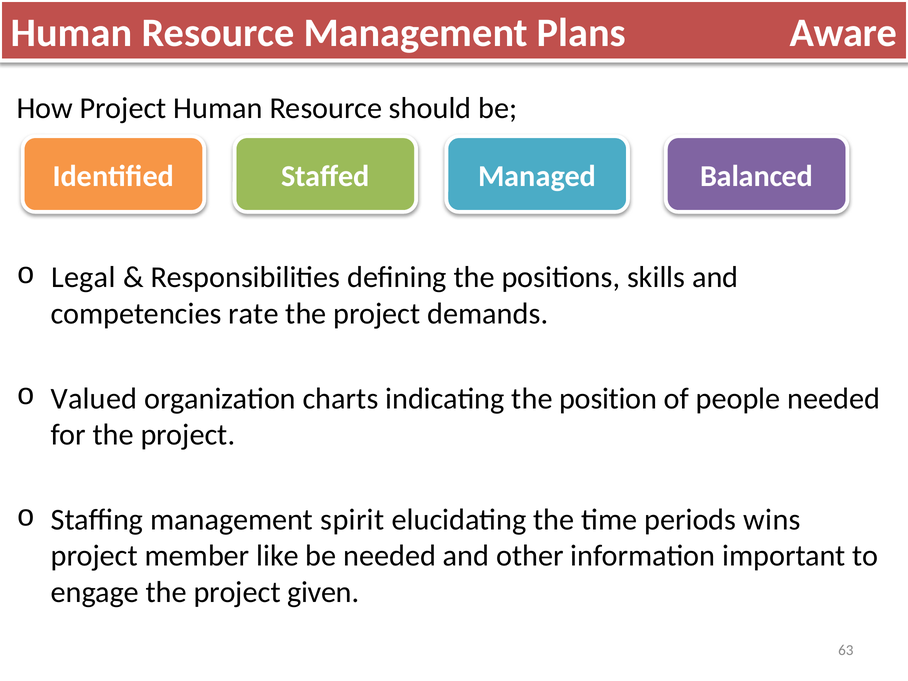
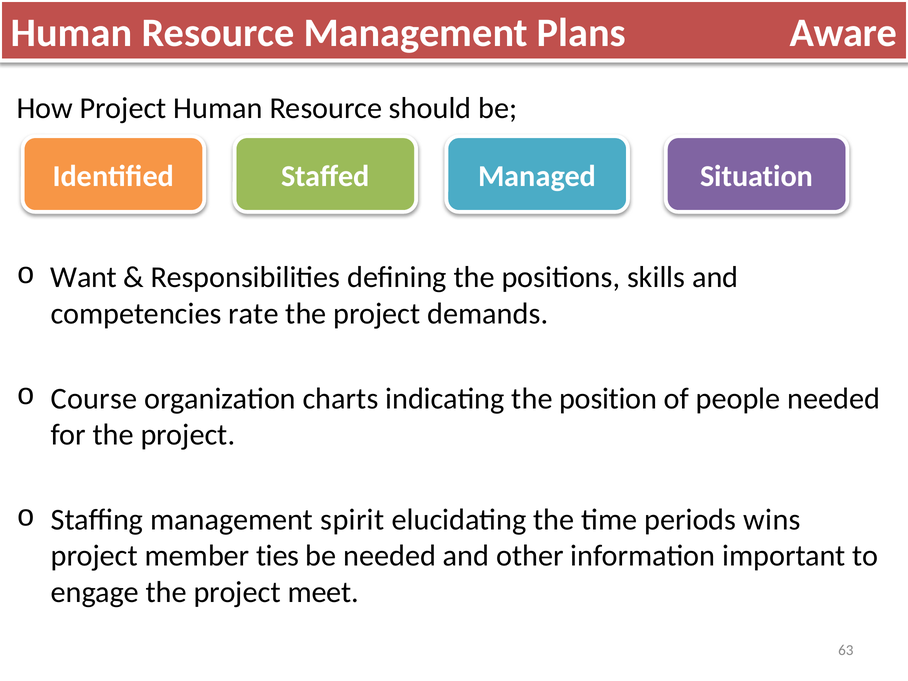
Balanced: Balanced -> Situation
Legal: Legal -> Want
Valued: Valued -> Course
like: like -> ties
given: given -> meet
